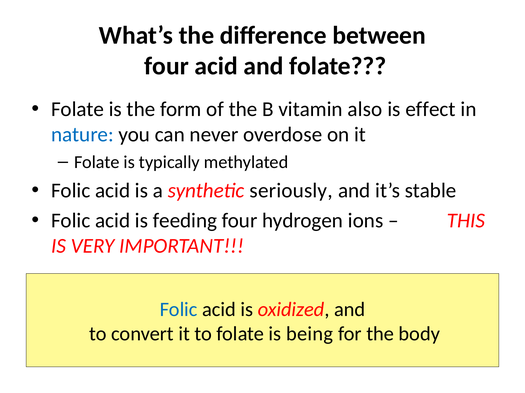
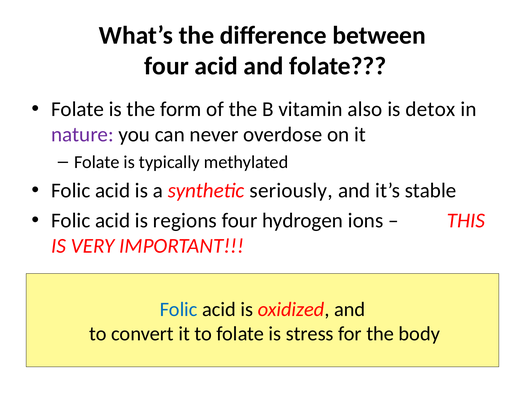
effect: effect -> detox
nature colour: blue -> purple
feeding: feeding -> regions
being: being -> stress
